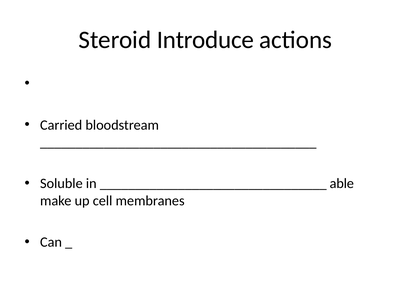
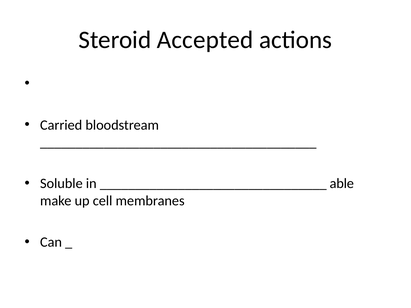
Introduce: Introduce -> Accepted
